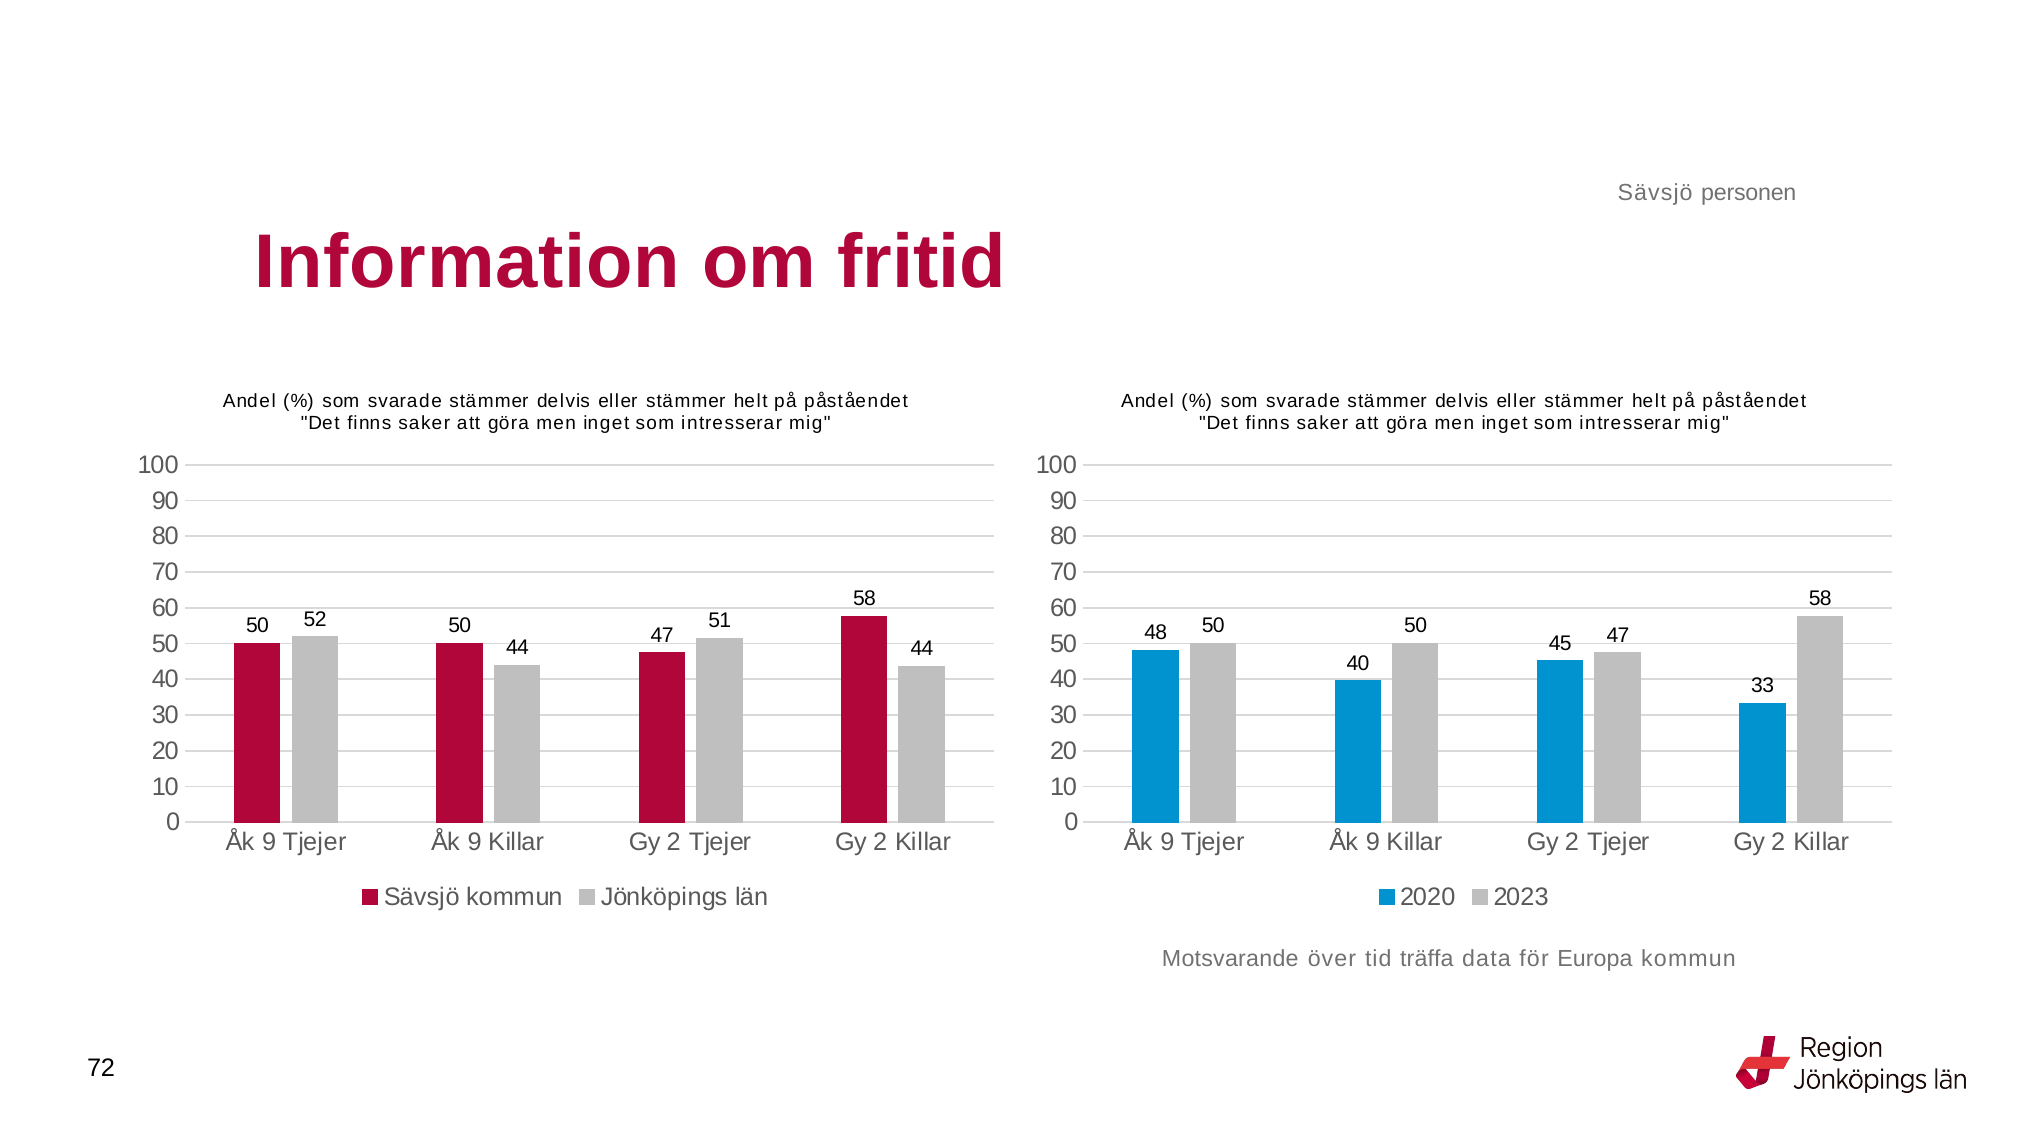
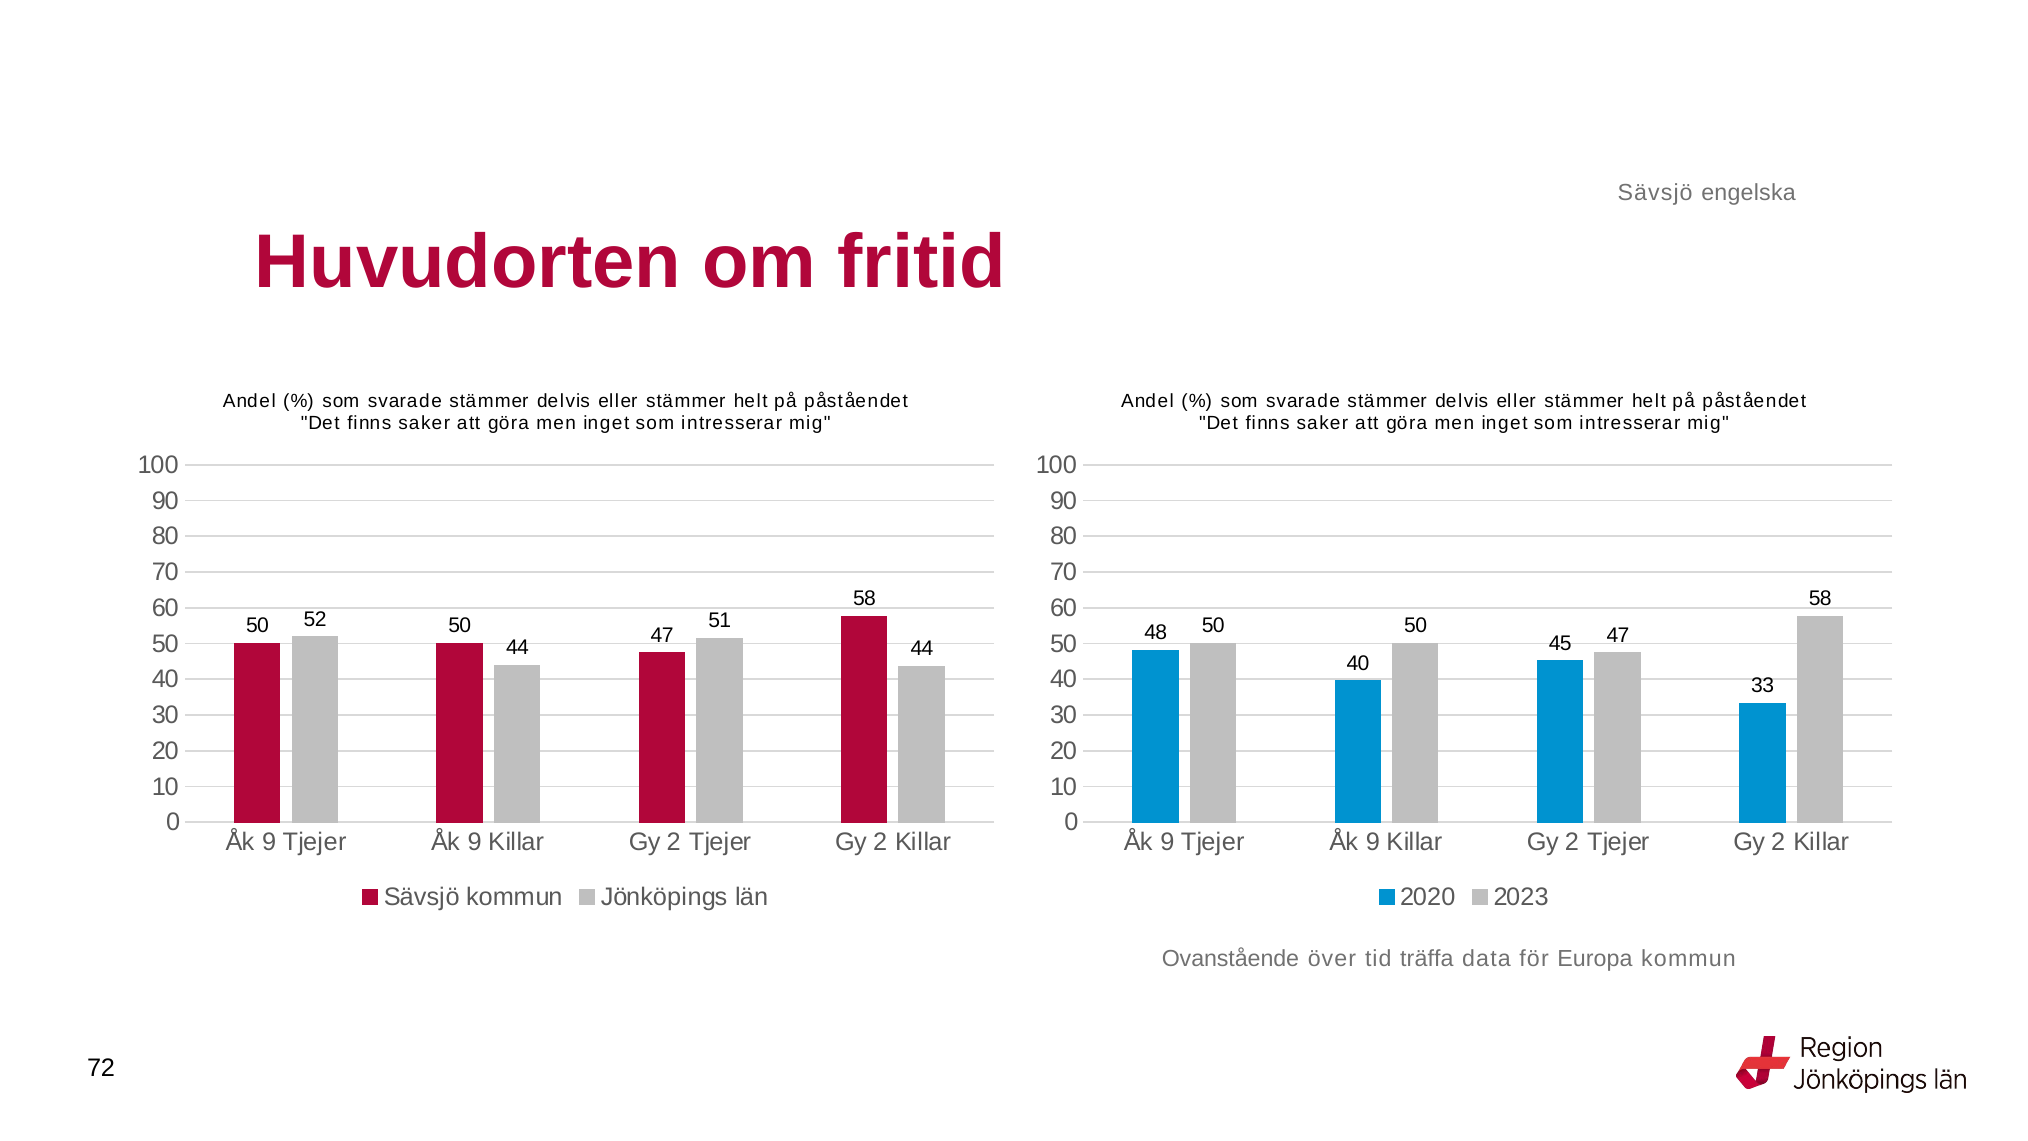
personen: personen -> engelska
Information: Information -> Huvudorten
Motsvarande: Motsvarande -> Ovanstående
